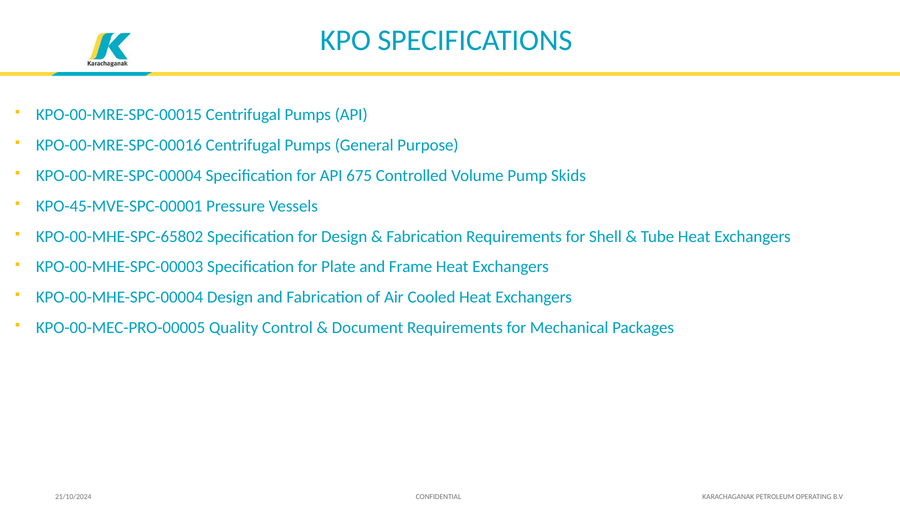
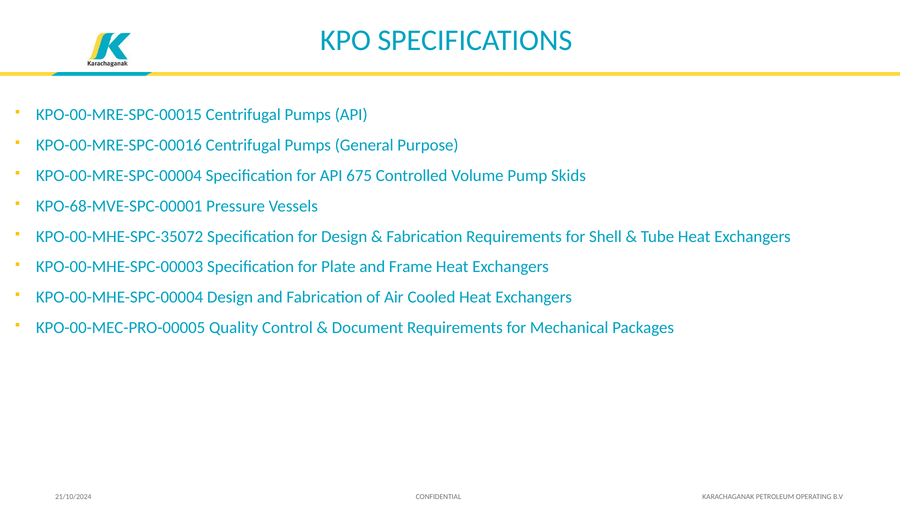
KPO-45-MVE-SPC-00001: KPO-45-MVE-SPC-00001 -> KPO-68-MVE-SPC-00001
KPO-00-MHE-SPC-65802: KPO-00-MHE-SPC-65802 -> KPO-00-MHE-SPC-35072
